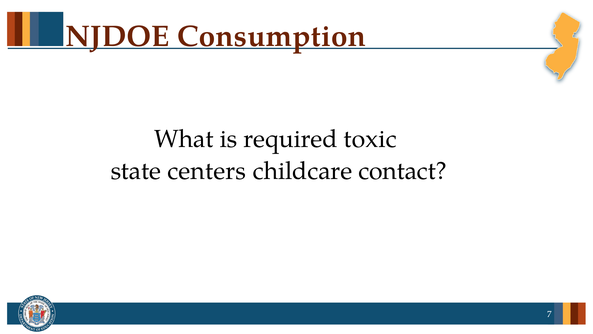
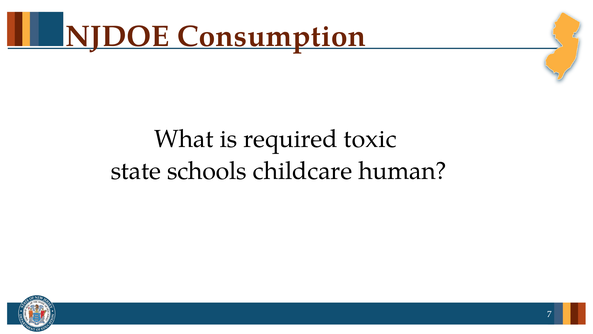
centers: centers -> schools
contact: contact -> human
